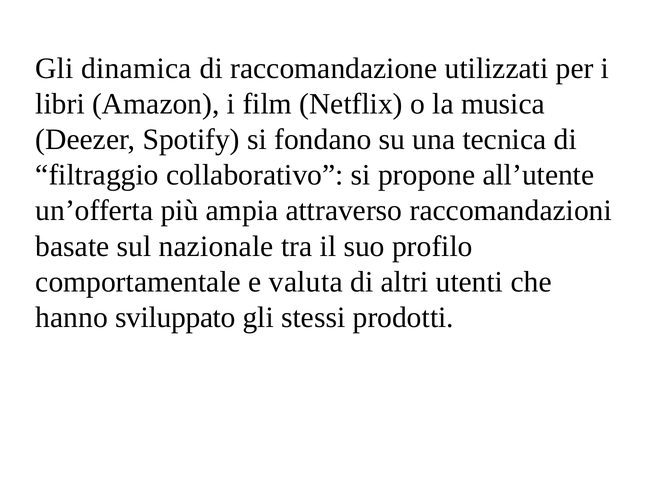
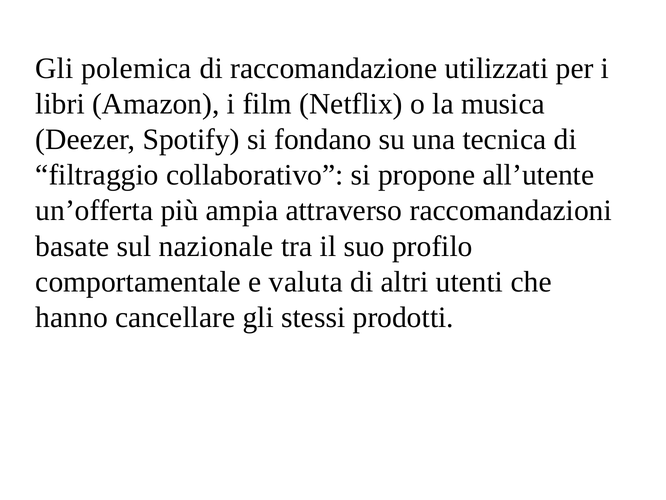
dinamica: dinamica -> polemica
sviluppato: sviluppato -> cancellare
